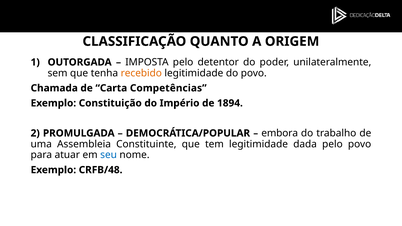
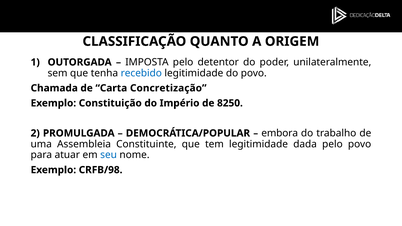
recebido colour: orange -> blue
Competências: Competências -> Concretização
1894: 1894 -> 8250
CRFB/48: CRFB/48 -> CRFB/98
